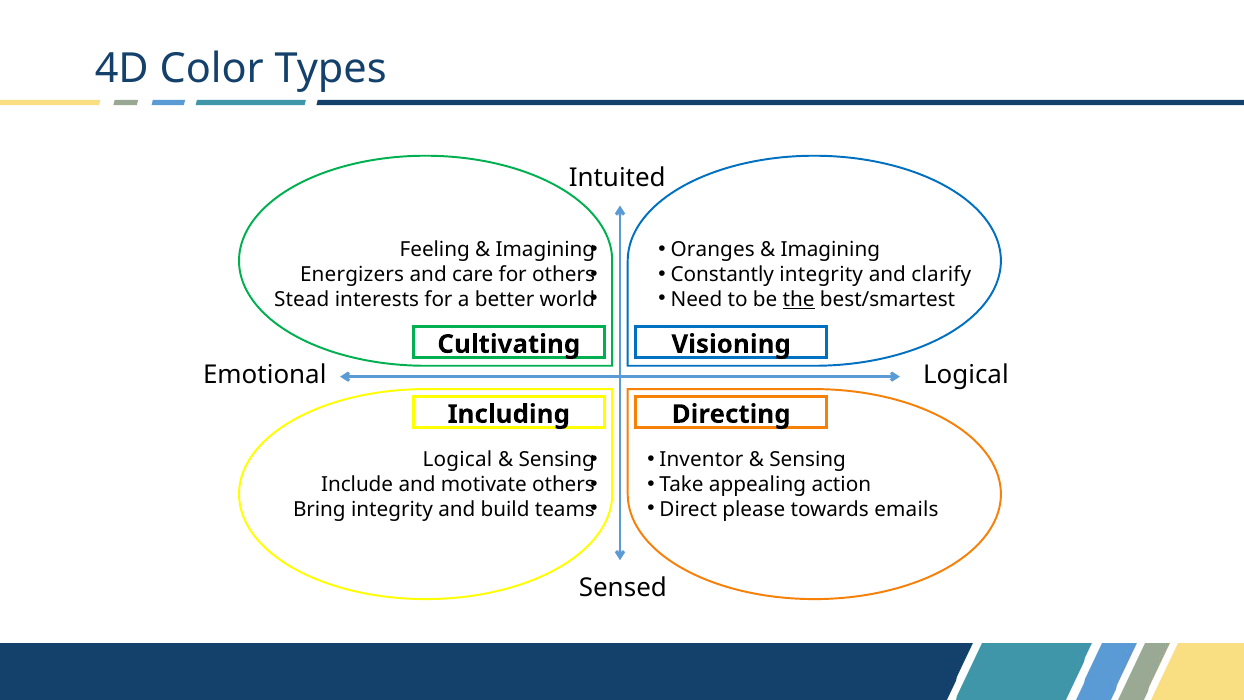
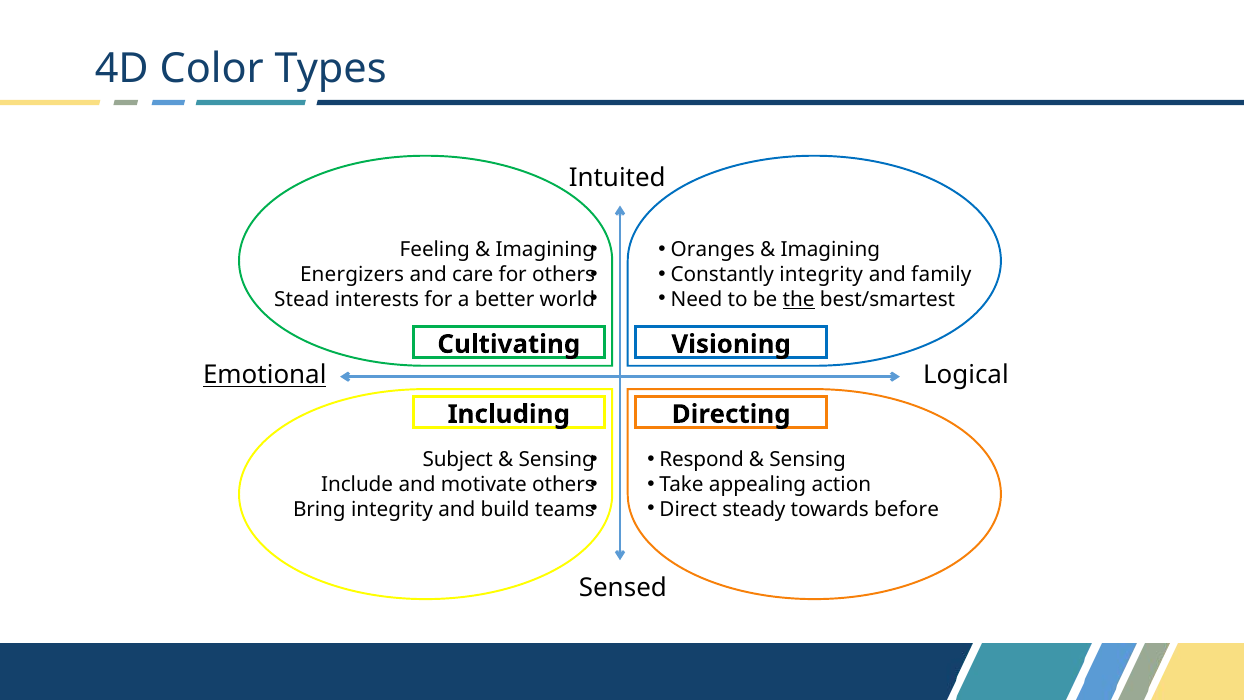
clarify: clarify -> family
Emotional underline: none -> present
Inventor: Inventor -> Respond
Logical at (457, 459): Logical -> Subject
please: please -> steady
emails: emails -> before
